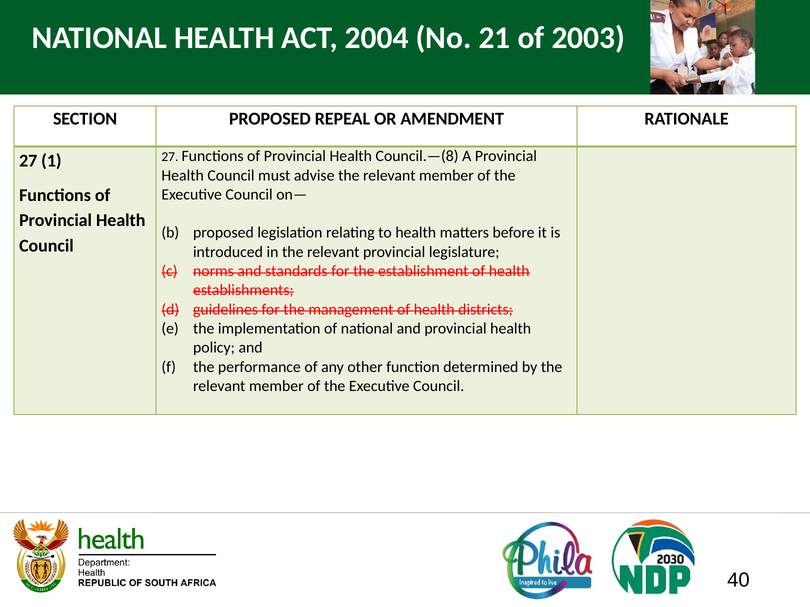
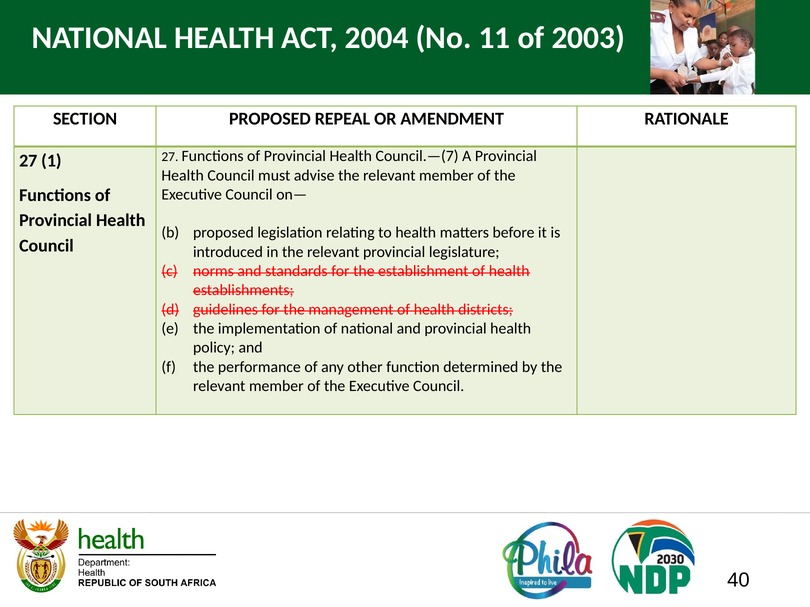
21: 21 -> 11
Council.—(8: Council.—(8 -> Council.—(7
